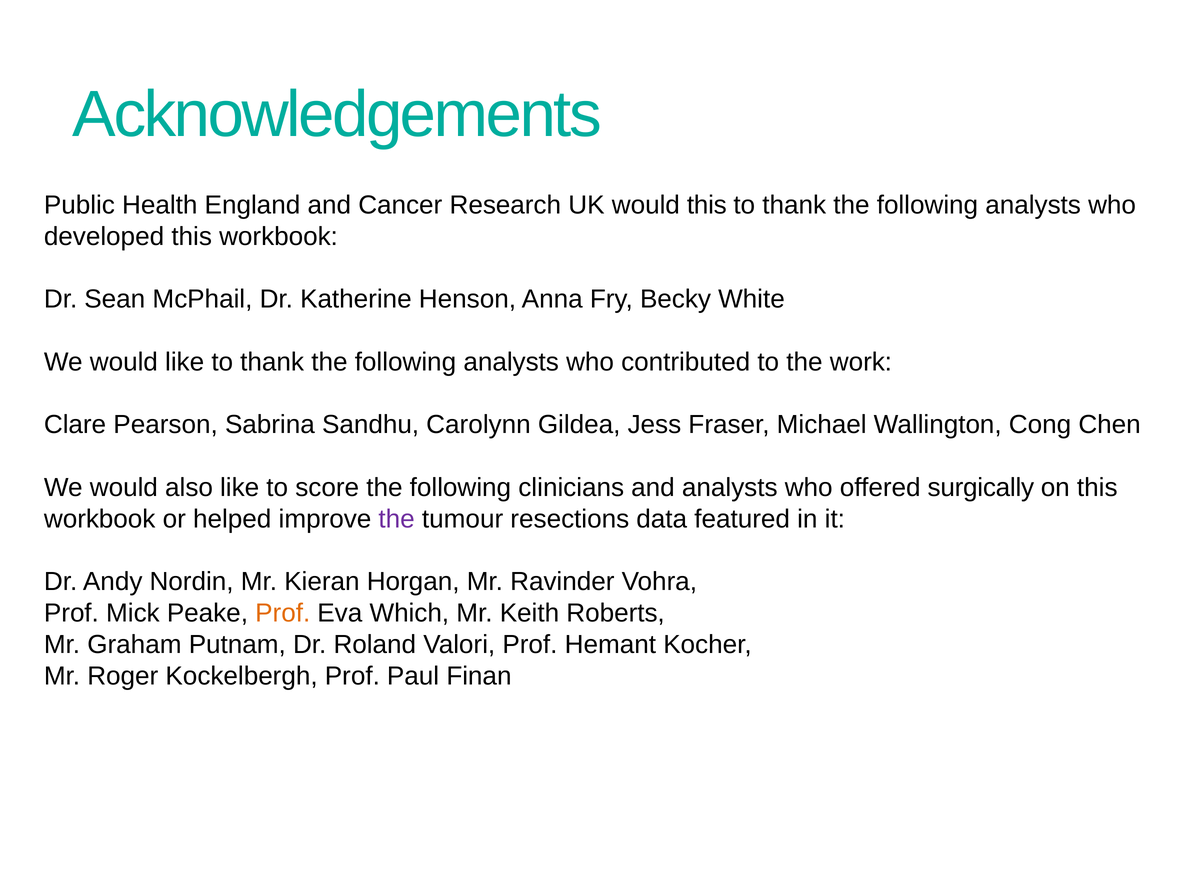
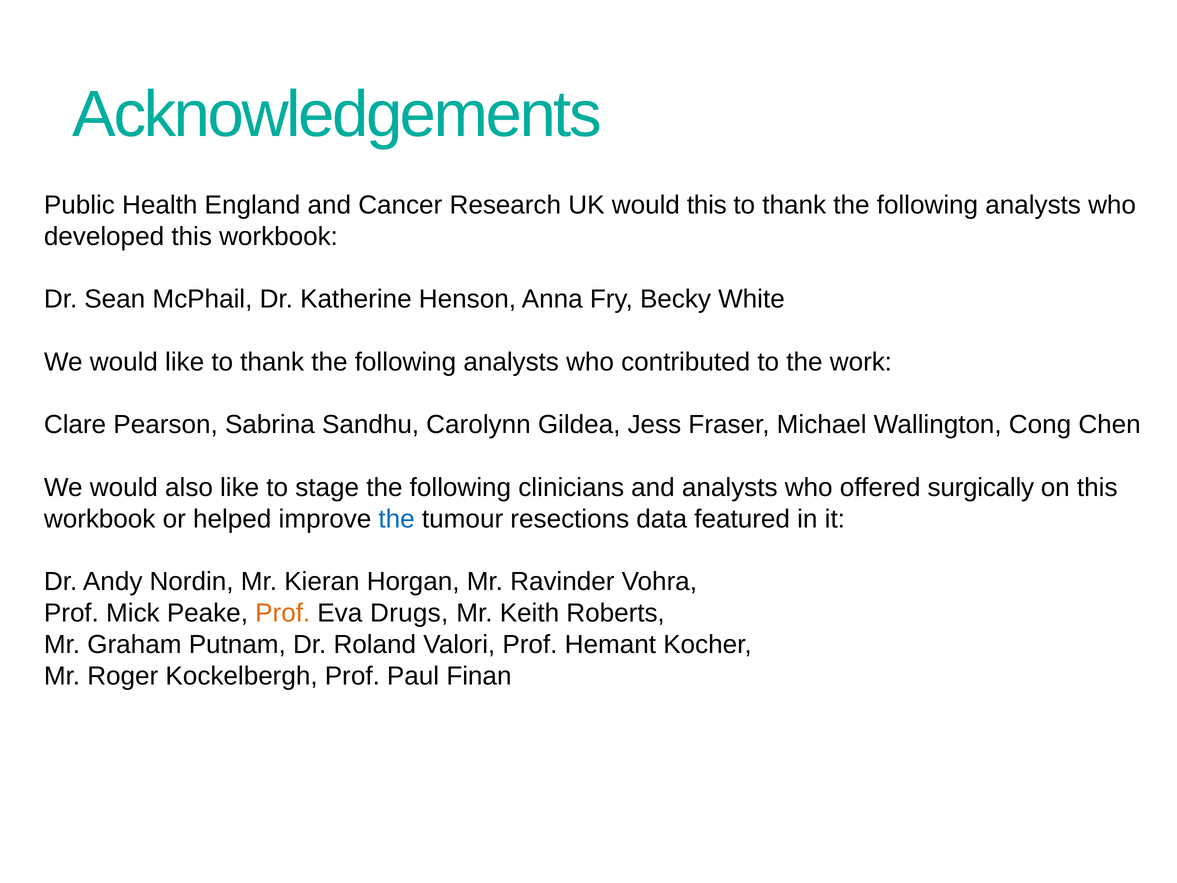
score: score -> stage
the at (397, 519) colour: purple -> blue
Which: Which -> Drugs
